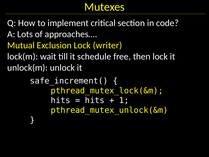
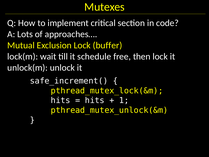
writer: writer -> buffer
